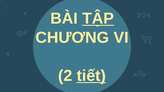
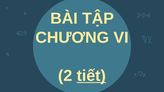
TẬP underline: present -> none
